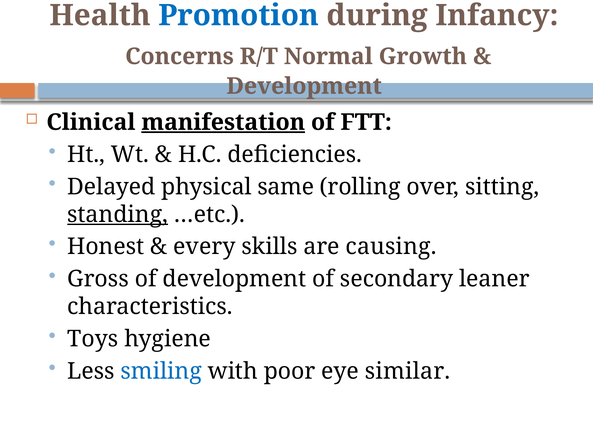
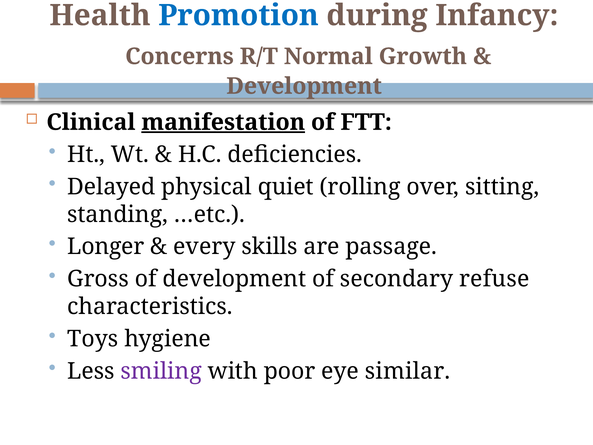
same: same -> quiet
standing underline: present -> none
Honest: Honest -> Longer
causing: causing -> passage
leaner: leaner -> refuse
smiling colour: blue -> purple
